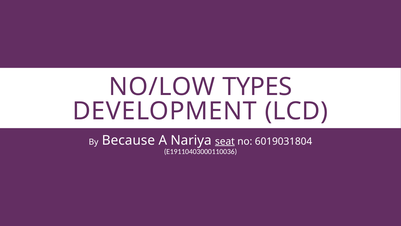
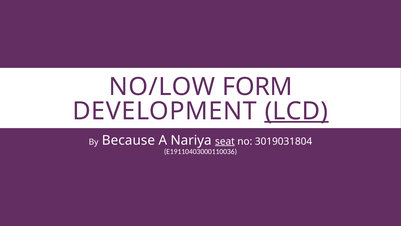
TYPES: TYPES -> FORM
LCD underline: none -> present
6019031804: 6019031804 -> 3019031804
